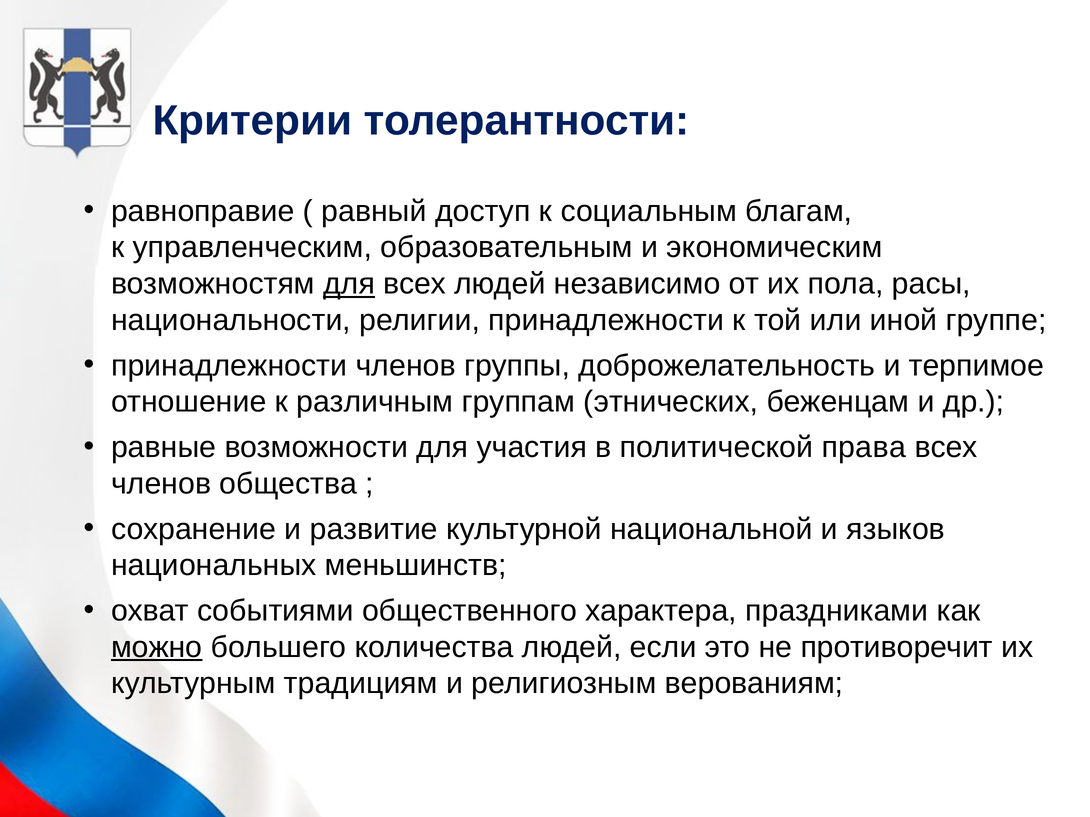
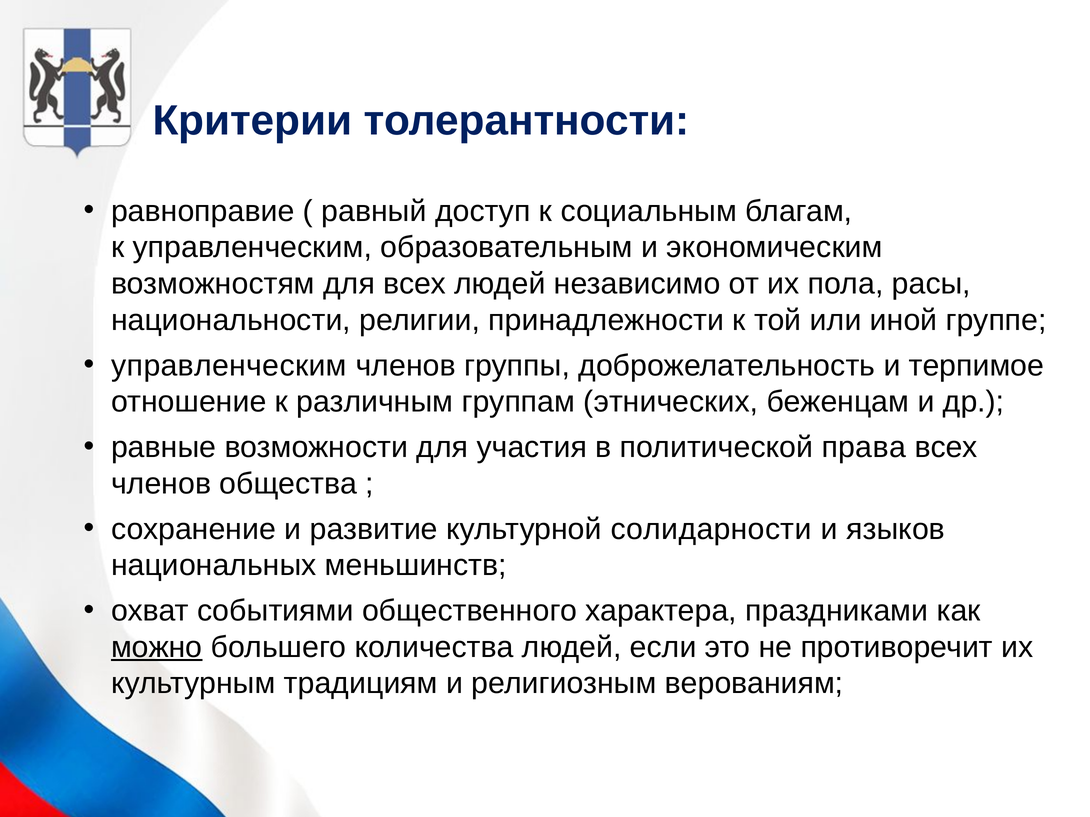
для at (349, 284) underline: present -> none
принадлежности at (229, 366): принадлежности -> управленческим
национальной: национальной -> солидарности
